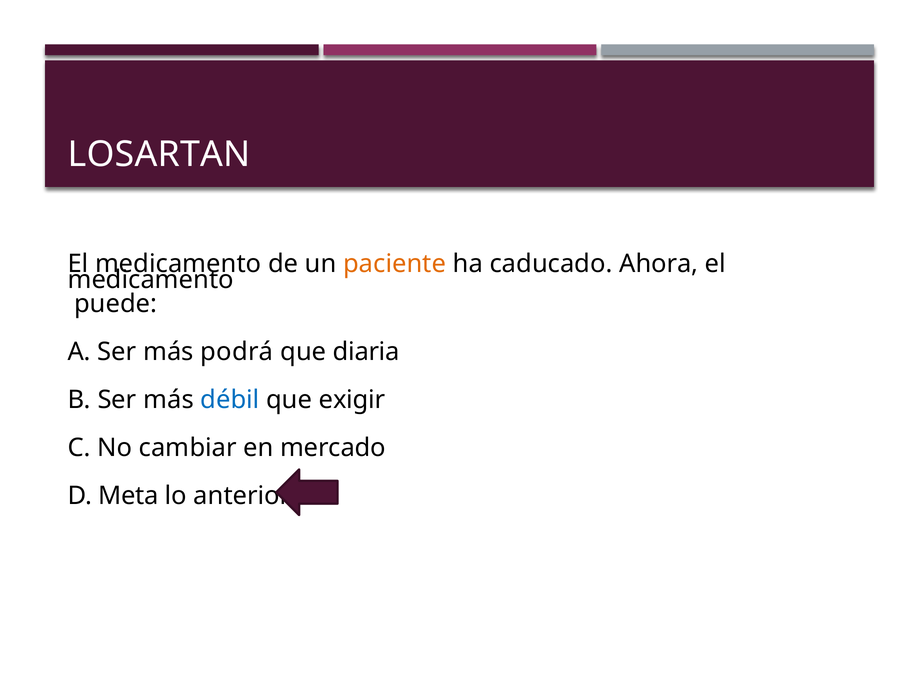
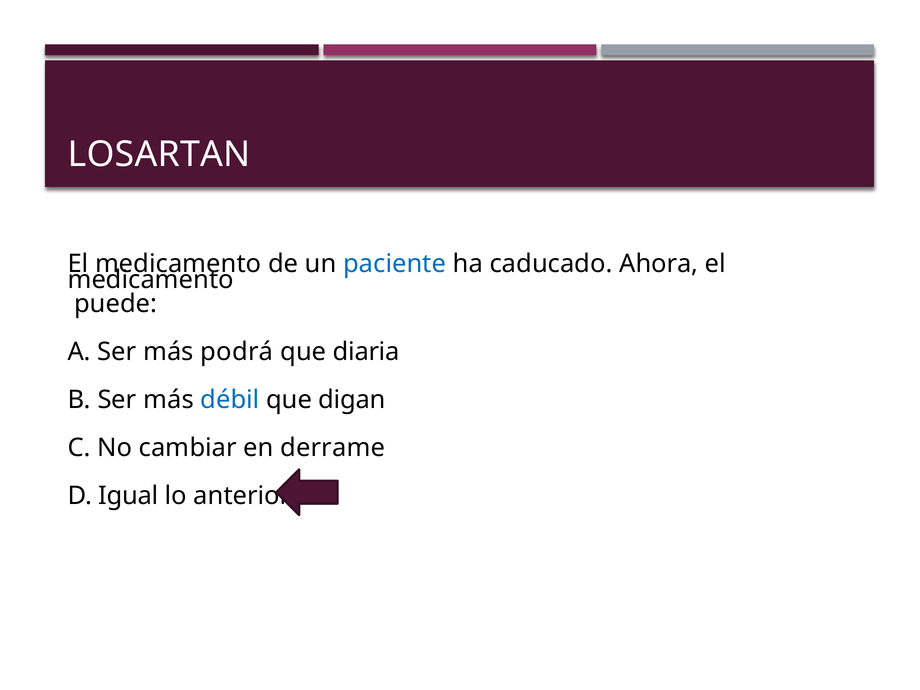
paciente colour: orange -> blue
exigir: exigir -> digan
mercado: mercado -> derrame
Meta: Meta -> Igual
